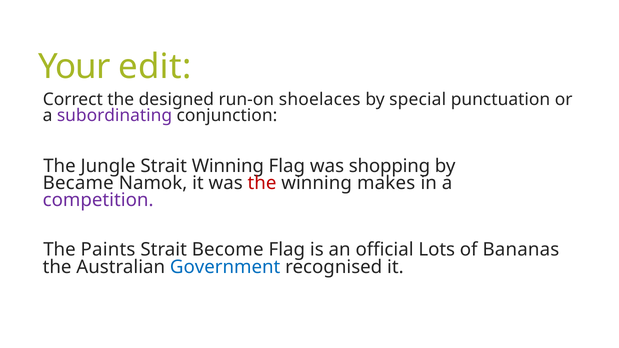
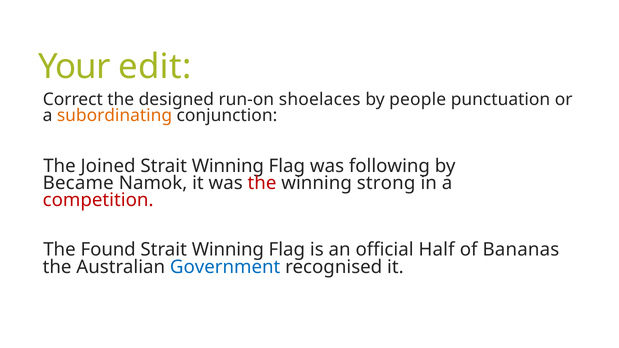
special: special -> people
subordinating colour: purple -> orange
Jungle: Jungle -> Joined
shopping: shopping -> following
makes: makes -> strong
competition colour: purple -> red
Paints: Paints -> Found
Become at (228, 250): Become -> Winning
Lots: Lots -> Half
